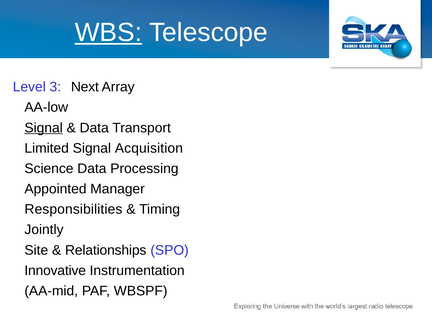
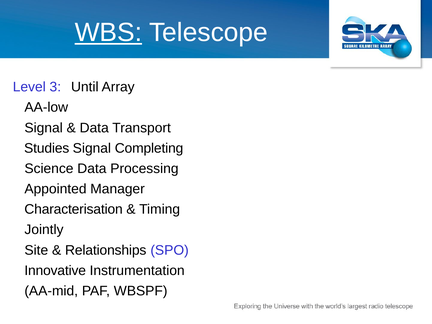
Next: Next -> Until
Signal at (44, 128) underline: present -> none
Limited: Limited -> Studies
Acquisition: Acquisition -> Completing
Responsibilities: Responsibilities -> Characterisation
